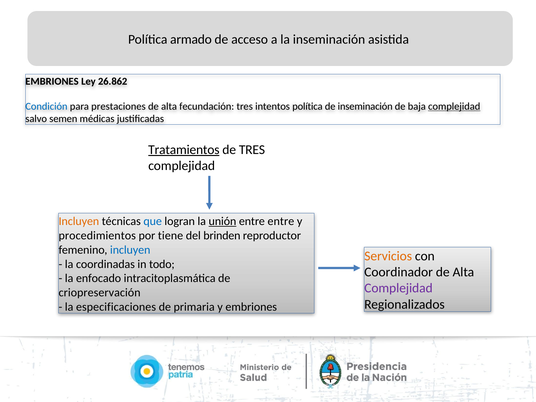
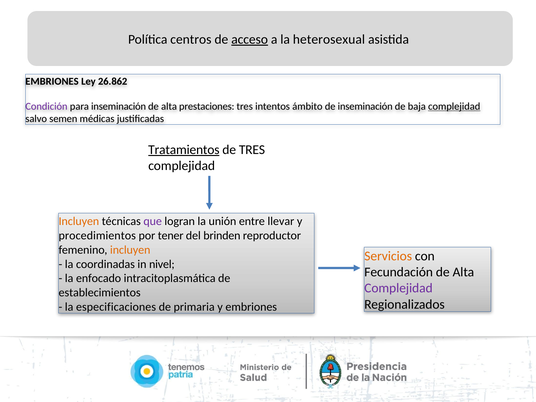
armado: armado -> centros
acceso underline: none -> present
la inseminación: inseminación -> heterosexual
Condición colour: blue -> purple
para prestaciones: prestaciones -> inseminación
fecundación: fecundación -> prestaciones
intentos política: política -> ámbito
que colour: blue -> purple
unión underline: present -> none
entre entre: entre -> llevar
tiene: tiene -> tener
incluyen at (130, 250) colour: blue -> orange
todo: todo -> nivel
Coordinador: Coordinador -> Fecundación
criopreservación: criopreservación -> establecimientos
